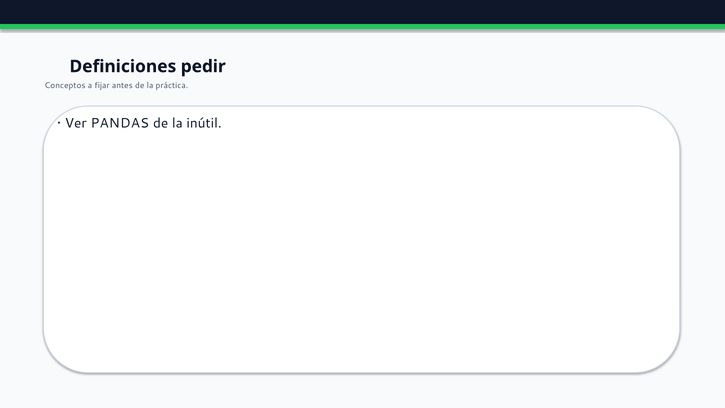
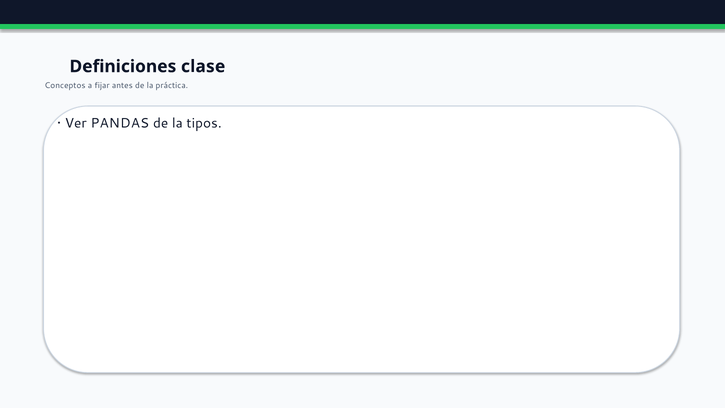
pedir: pedir -> clase
inútil: inútil -> tipos
